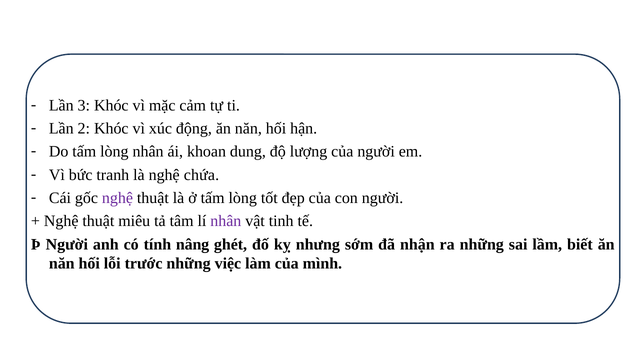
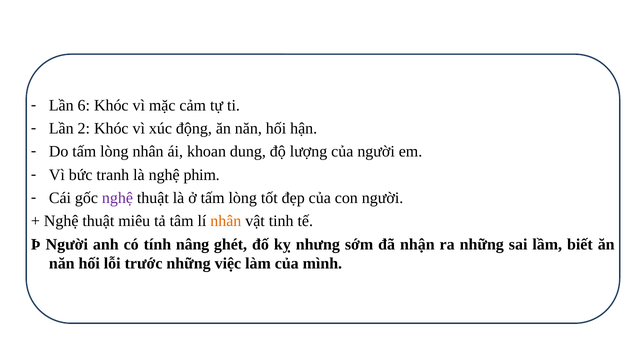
3: 3 -> 6
chứa: chứa -> phim
nhân at (226, 221) colour: purple -> orange
